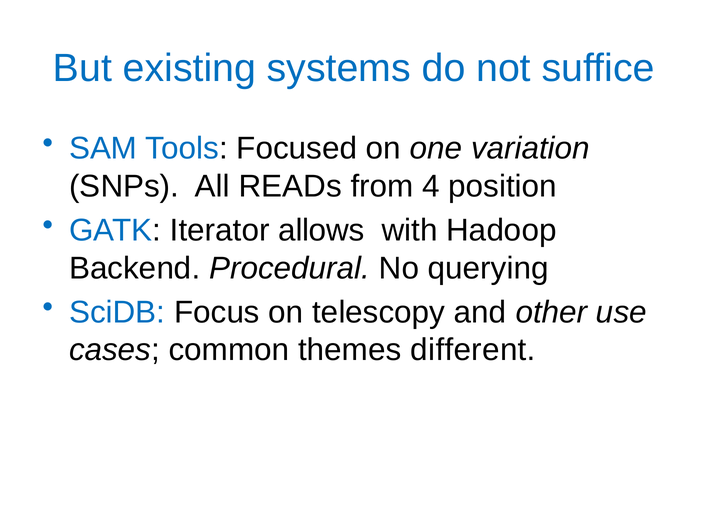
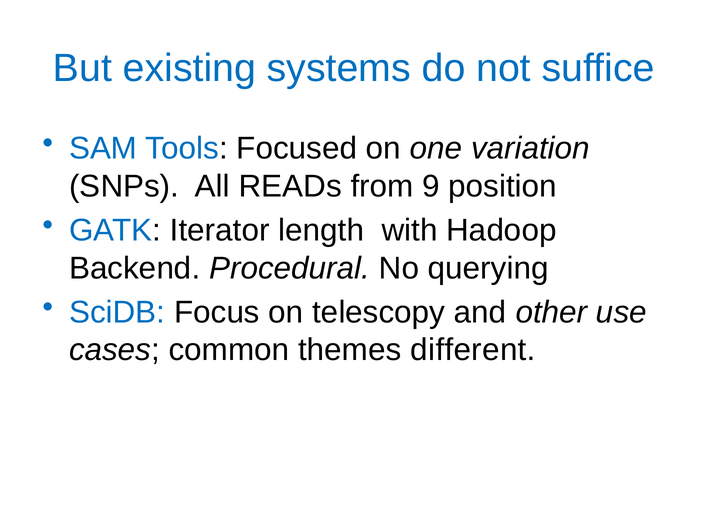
4: 4 -> 9
allows: allows -> length
